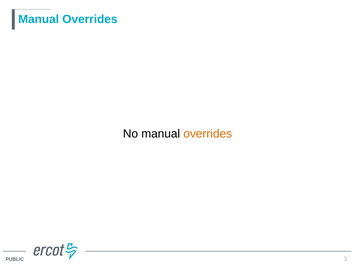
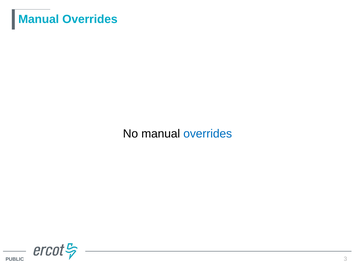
overrides at (208, 134) colour: orange -> blue
